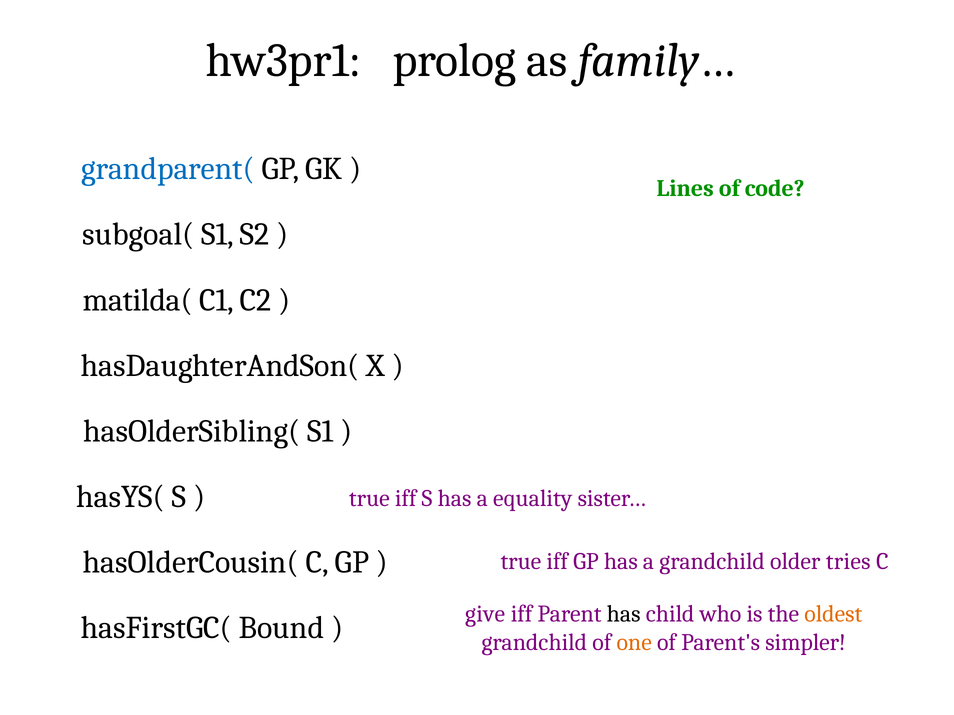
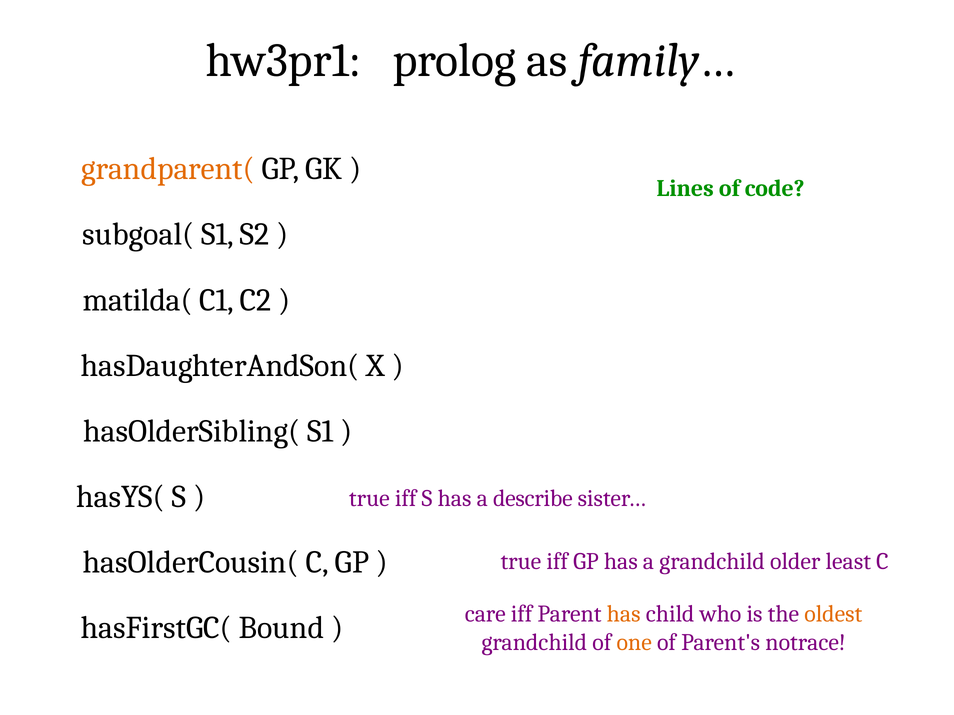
grandparent( colour: blue -> orange
equality: equality -> describe
tries: tries -> least
give: give -> care
has at (624, 614) colour: black -> orange
simpler: simpler -> notrace
